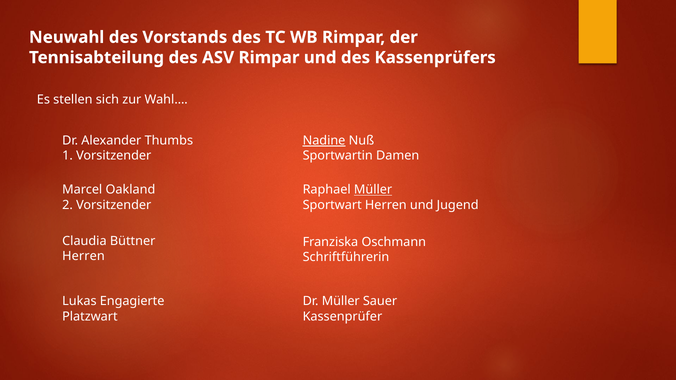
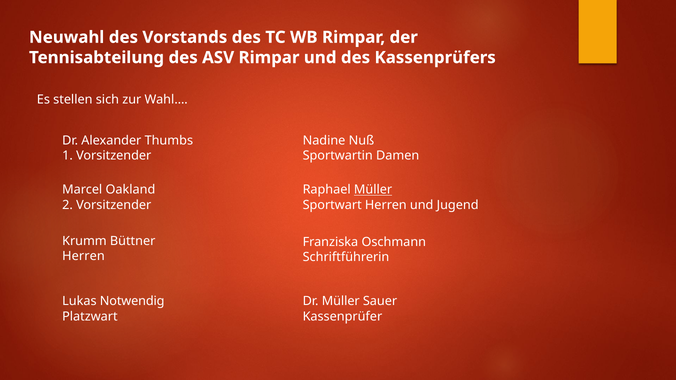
Nadine underline: present -> none
Claudia: Claudia -> Krumm
Engagierte: Engagierte -> Notwendig
